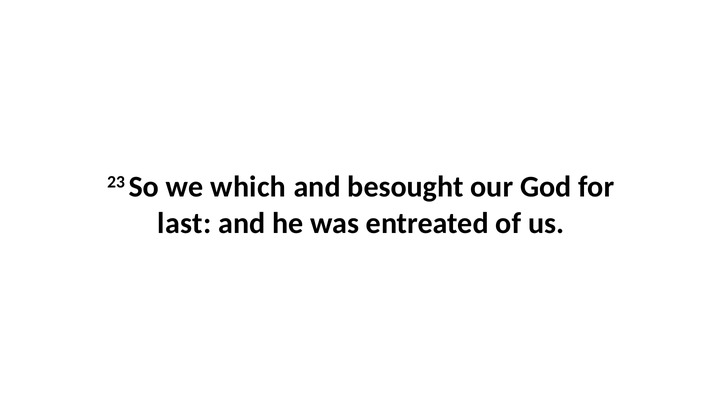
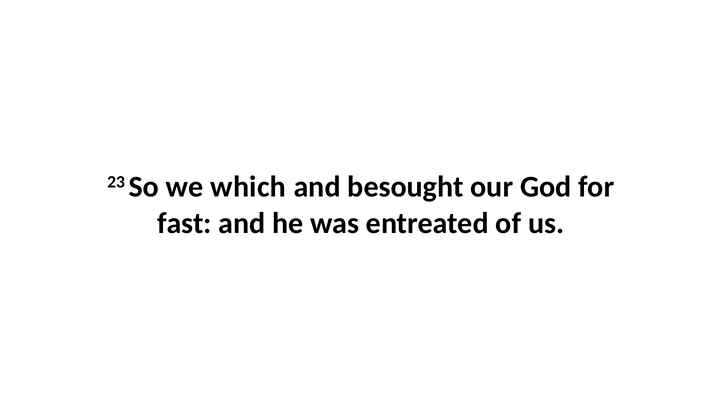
last: last -> fast
